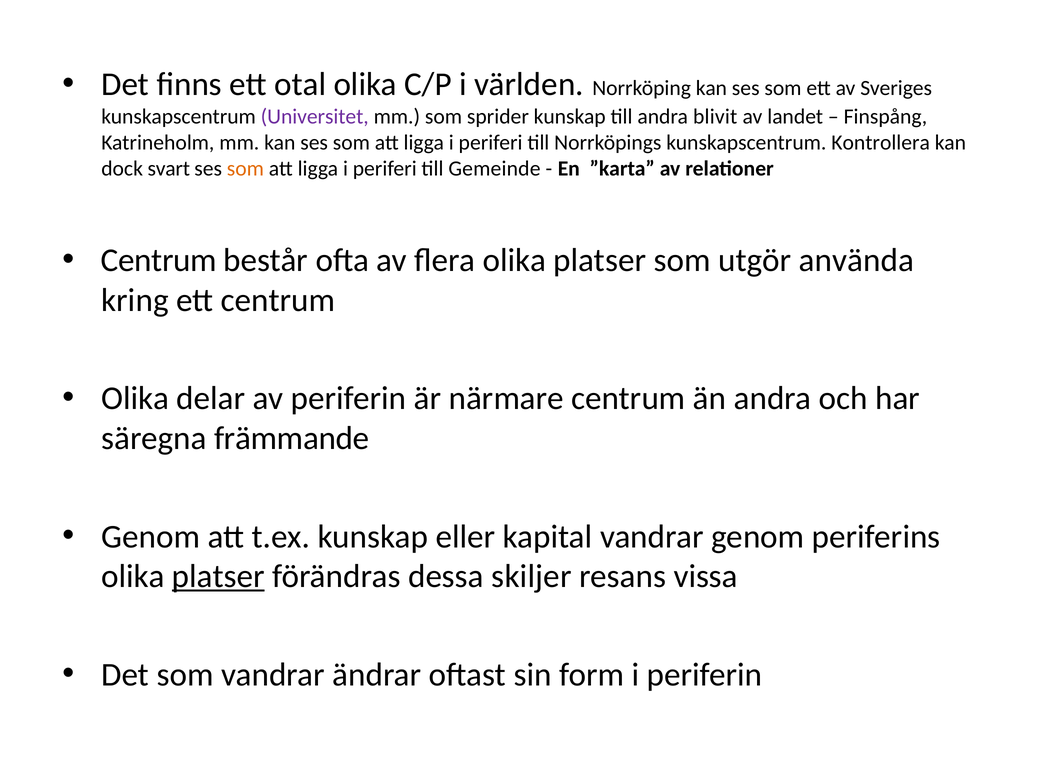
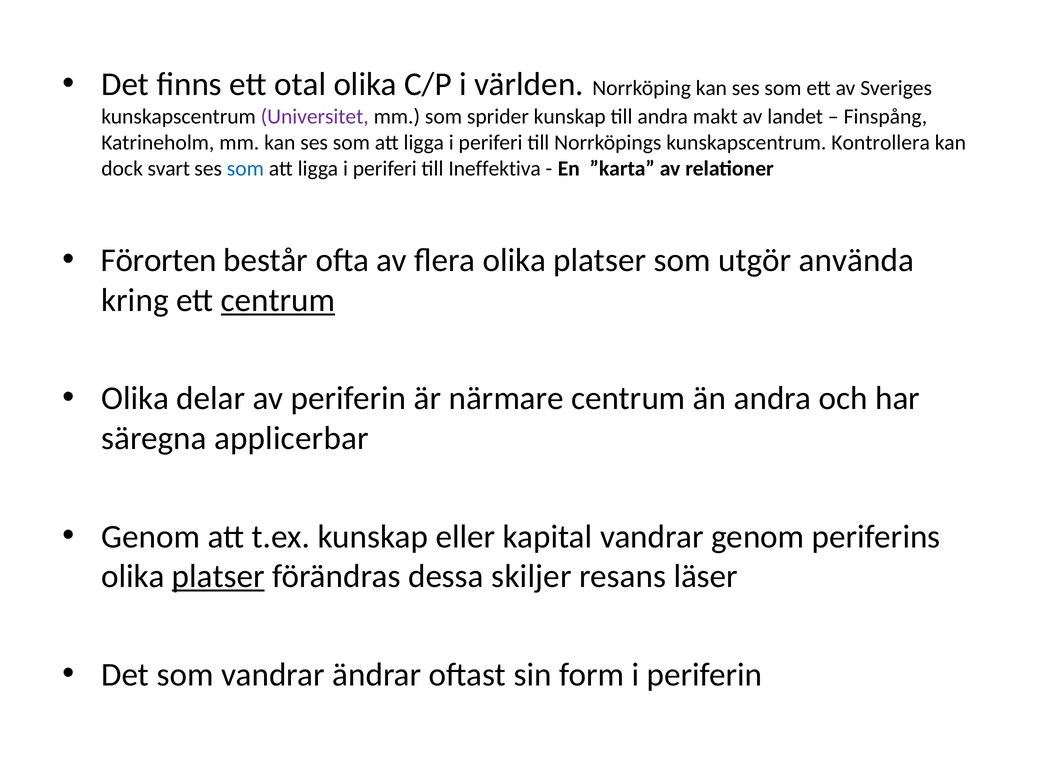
blivit: blivit -> makt
som at (245, 168) colour: orange -> blue
Gemeinde: Gemeinde -> Ineffektiva
Centrum at (159, 260): Centrum -> Förorten
centrum at (278, 300) underline: none -> present
främmande: främmande -> applicerbar
vissa: vissa -> läser
